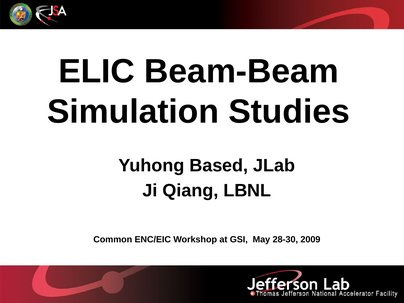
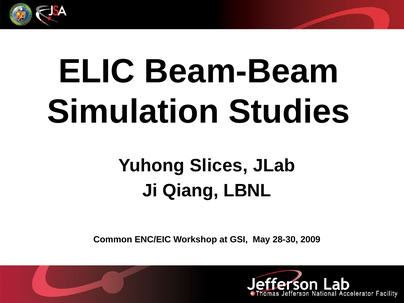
Based: Based -> Slices
